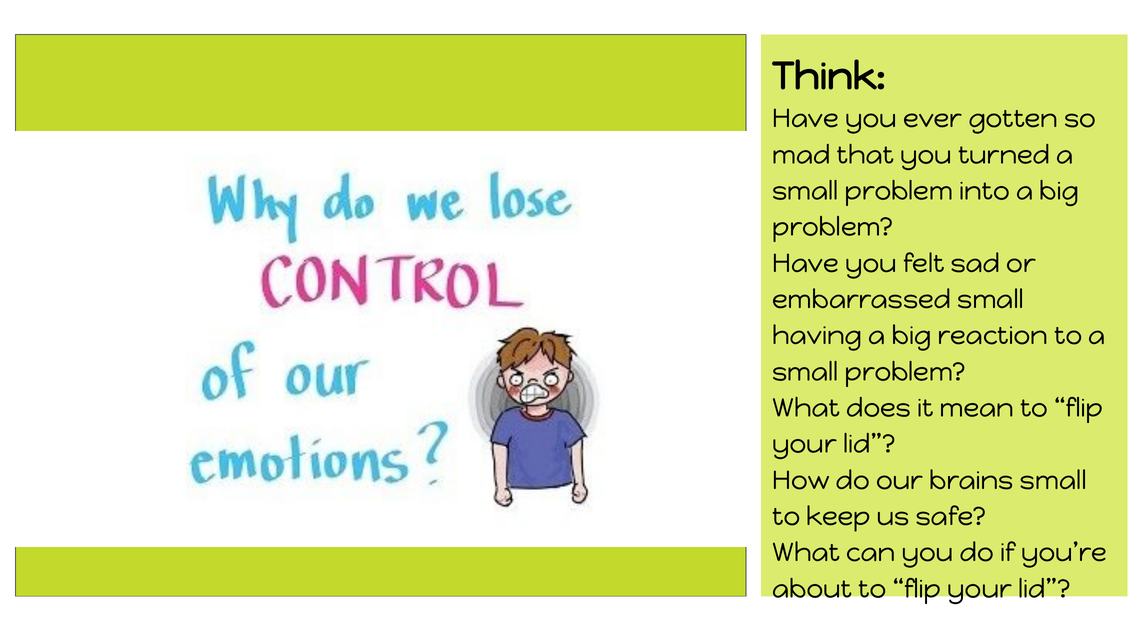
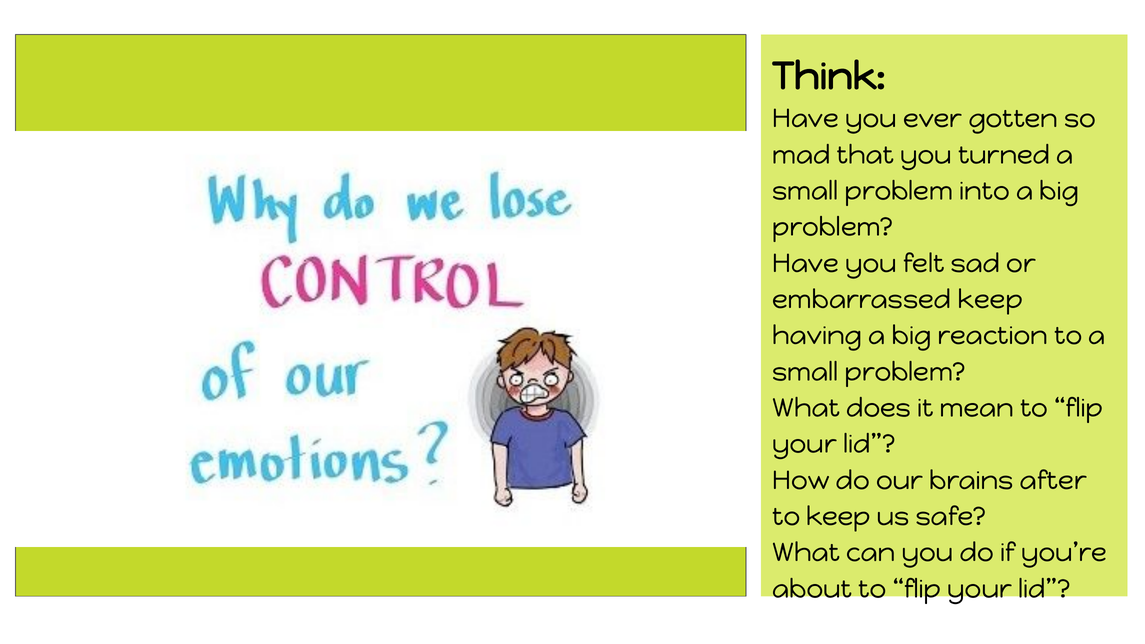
embarrassed small: small -> keep
brains small: small -> after
